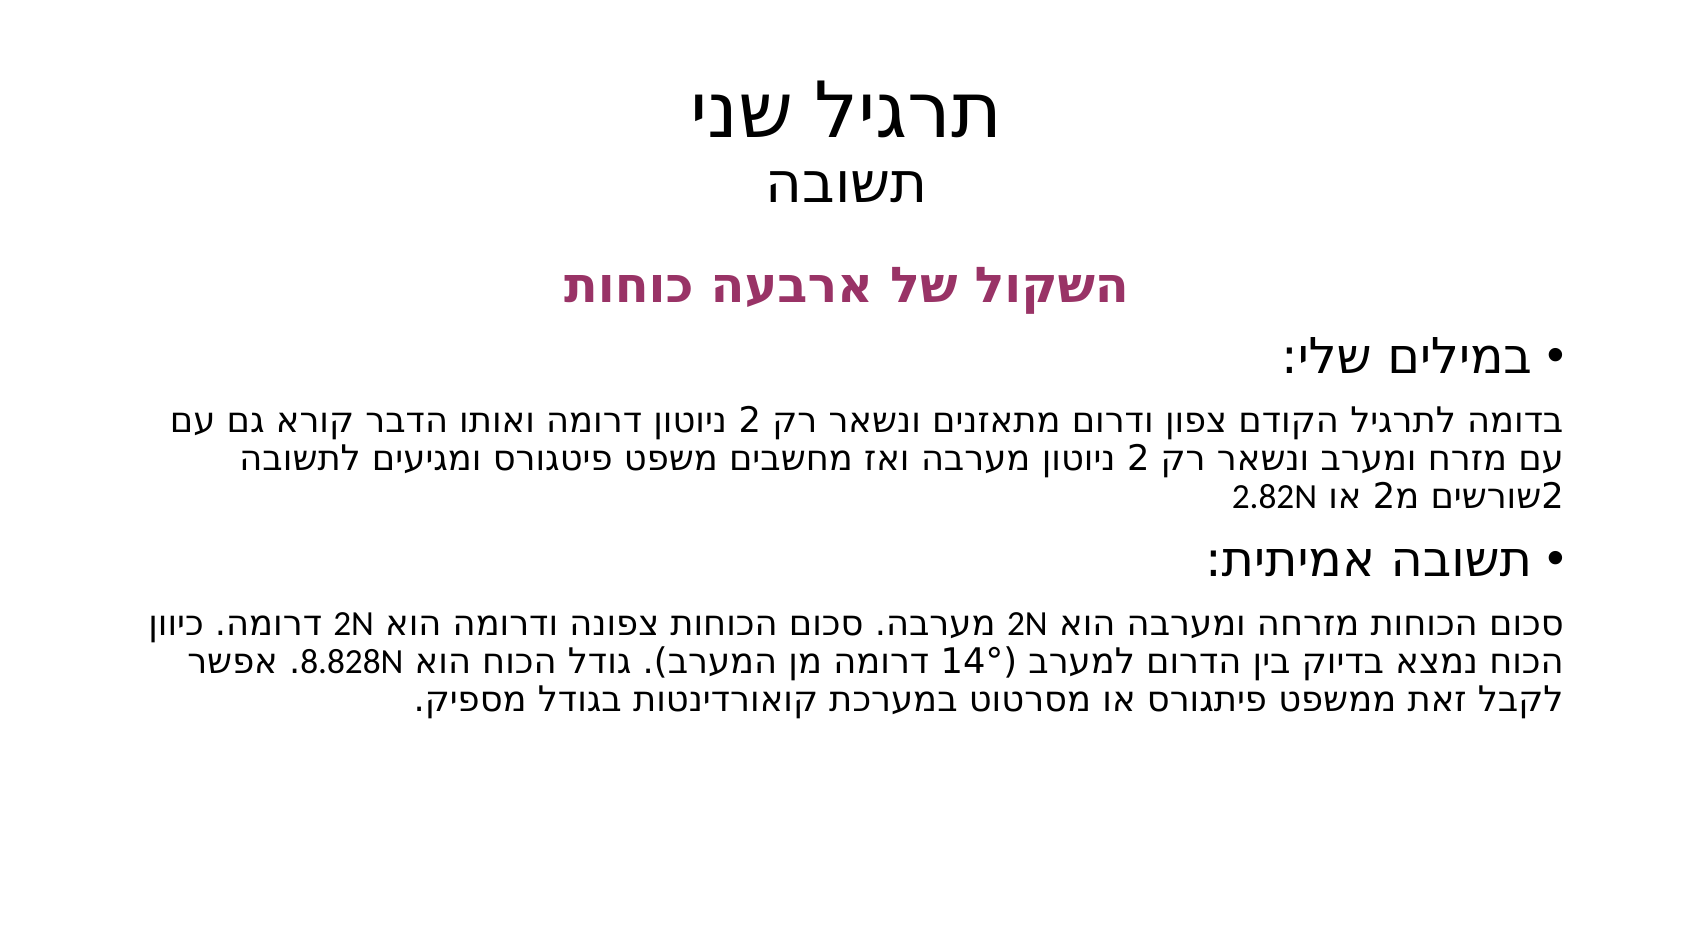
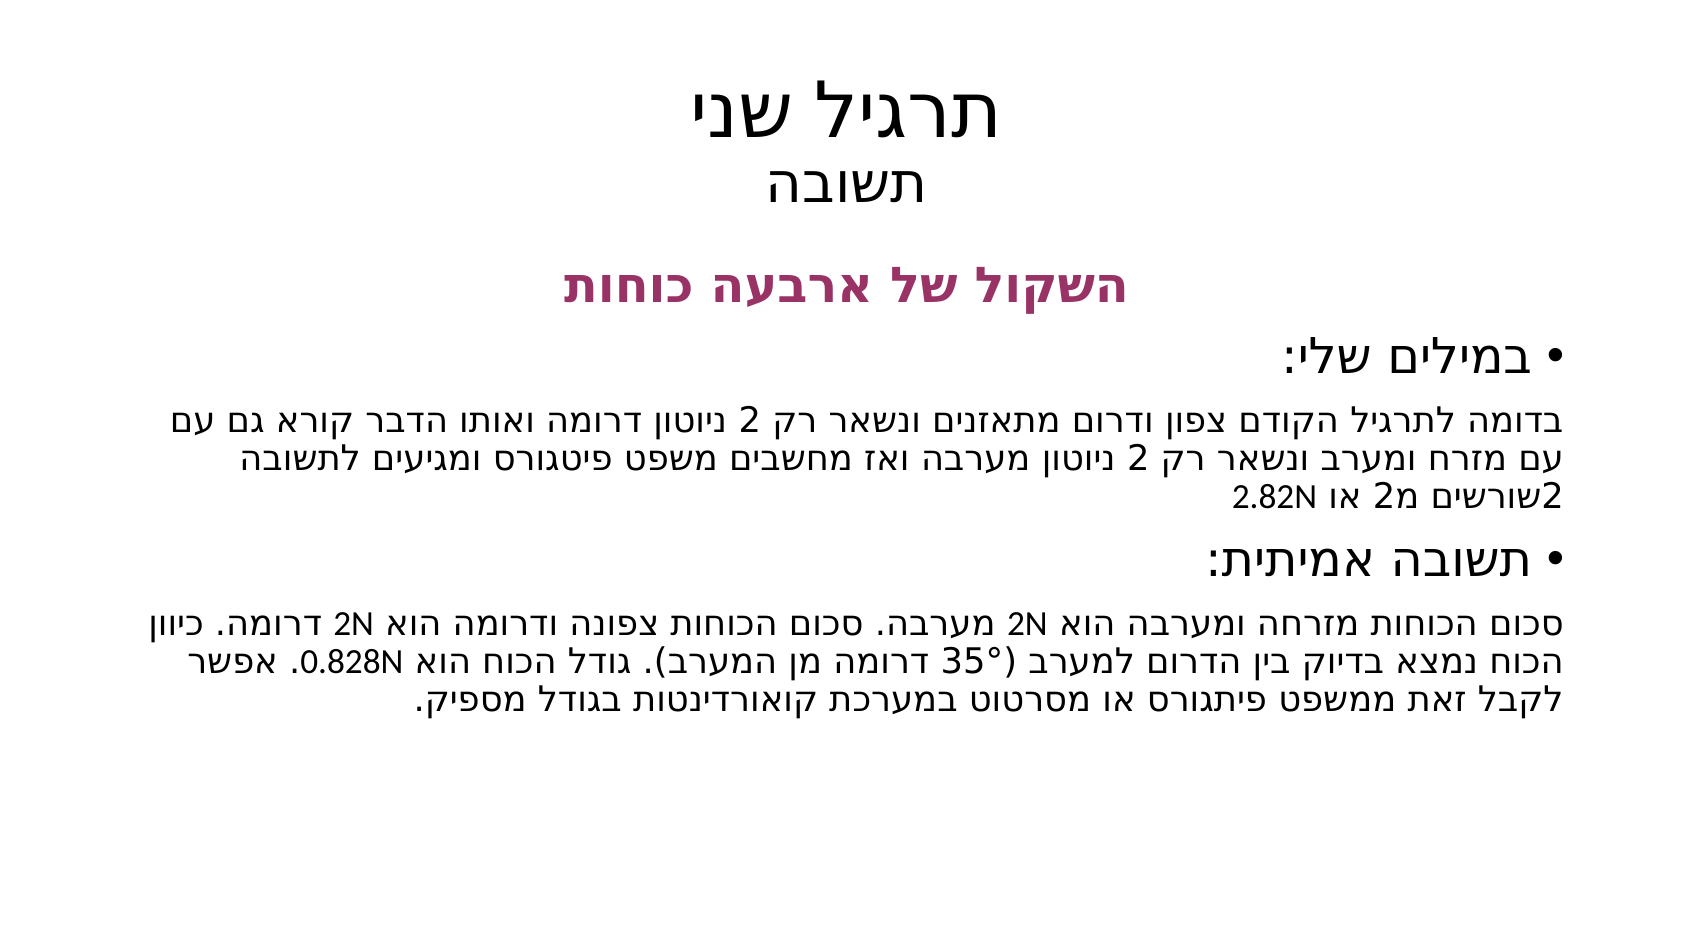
14°: 14° -> 35°
8.828N: 8.828N -> 0.828N
